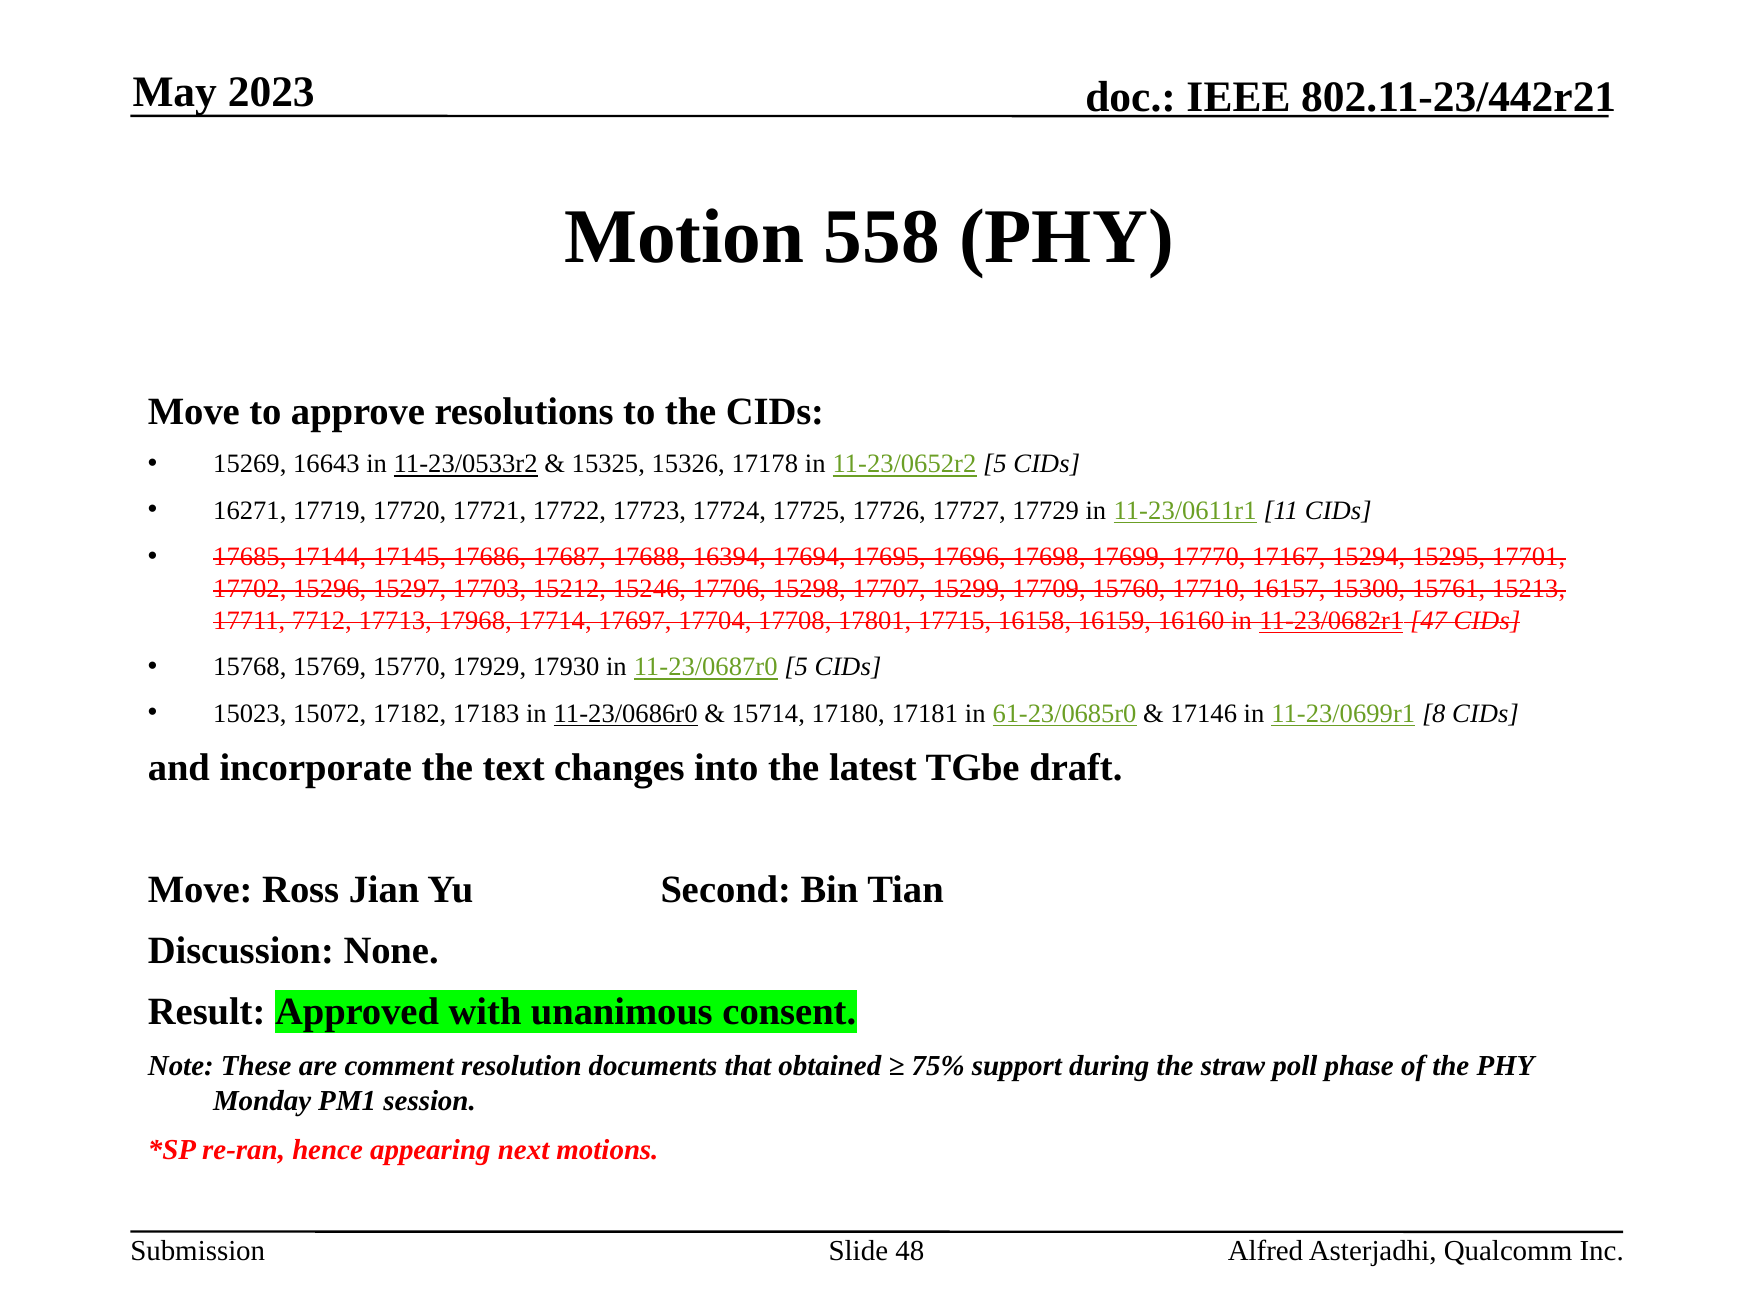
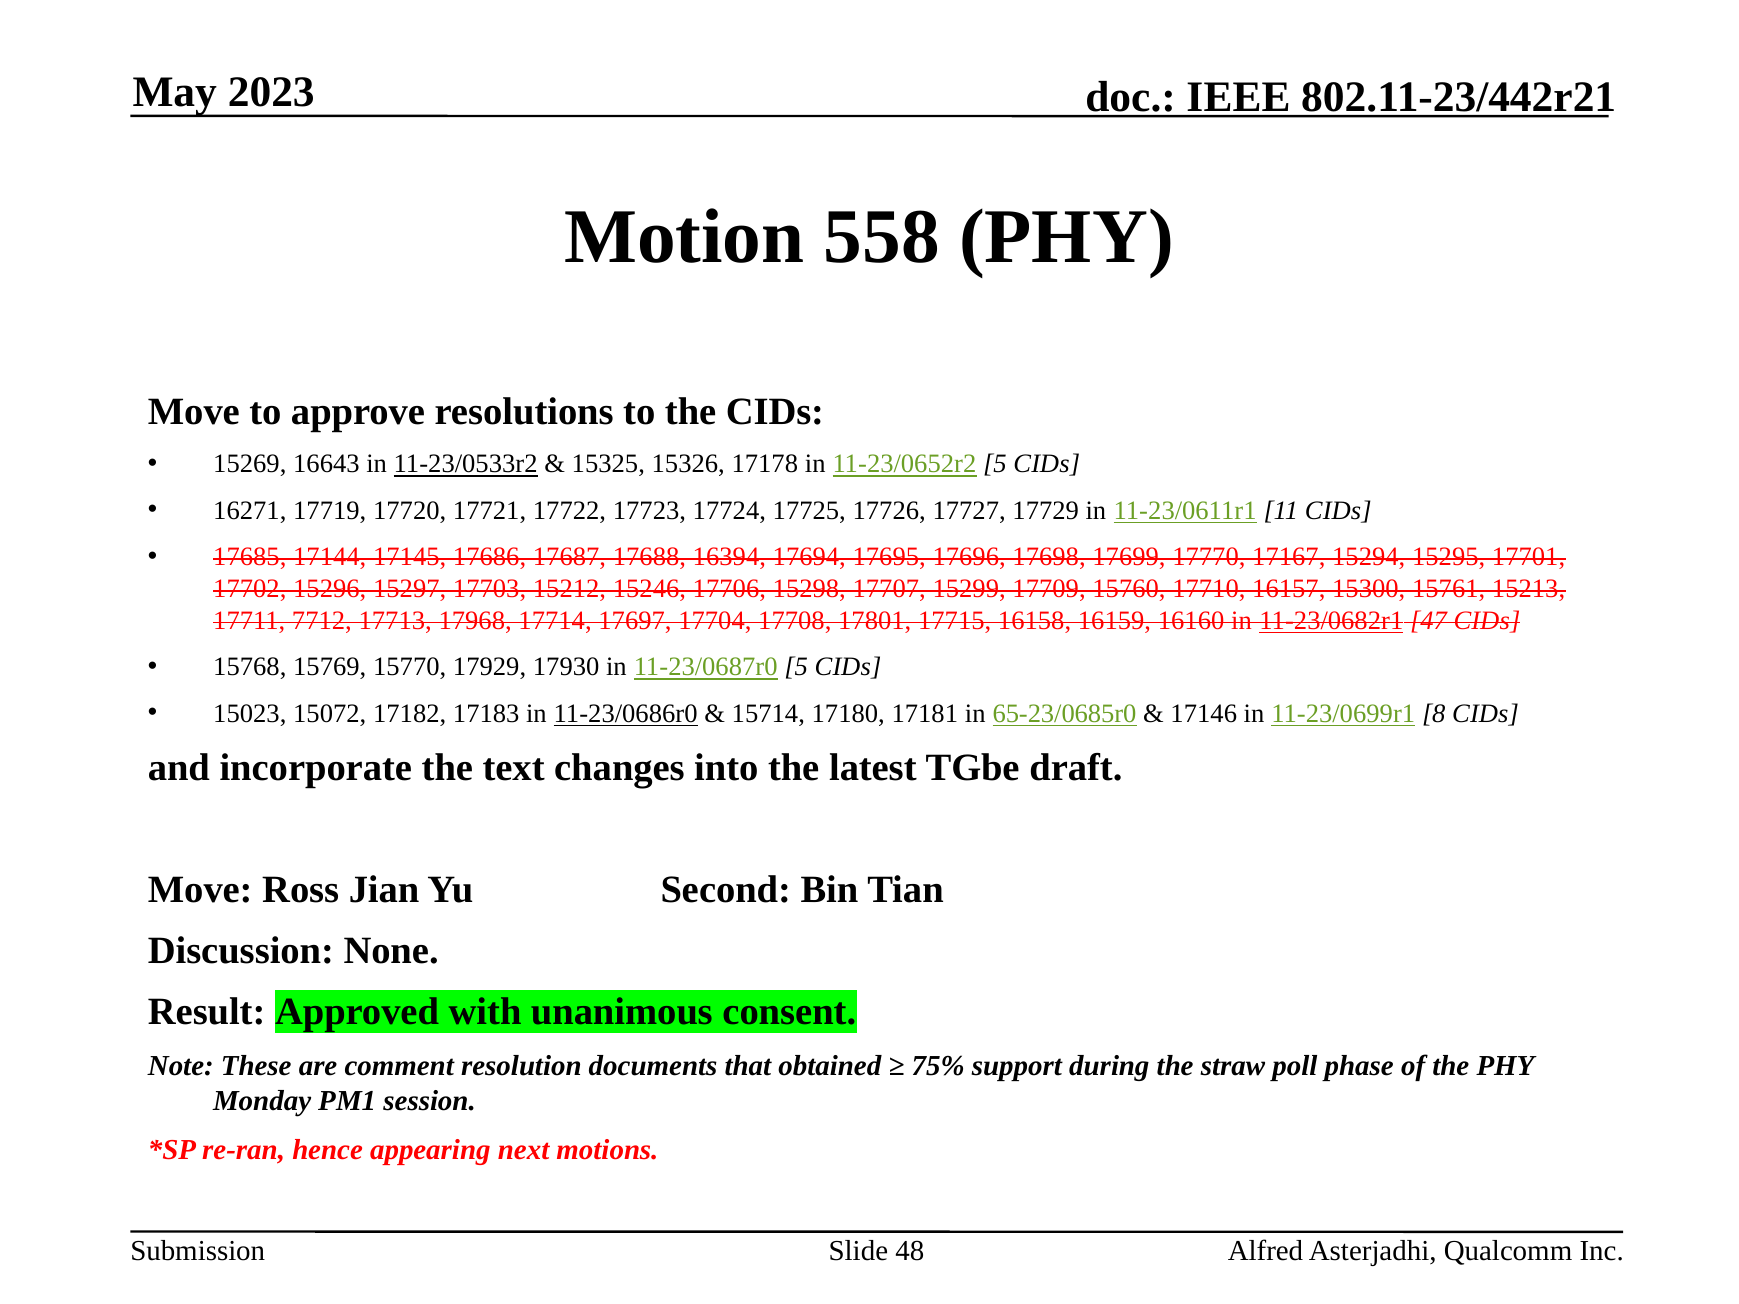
61-23/0685r0: 61-23/0685r0 -> 65-23/0685r0
